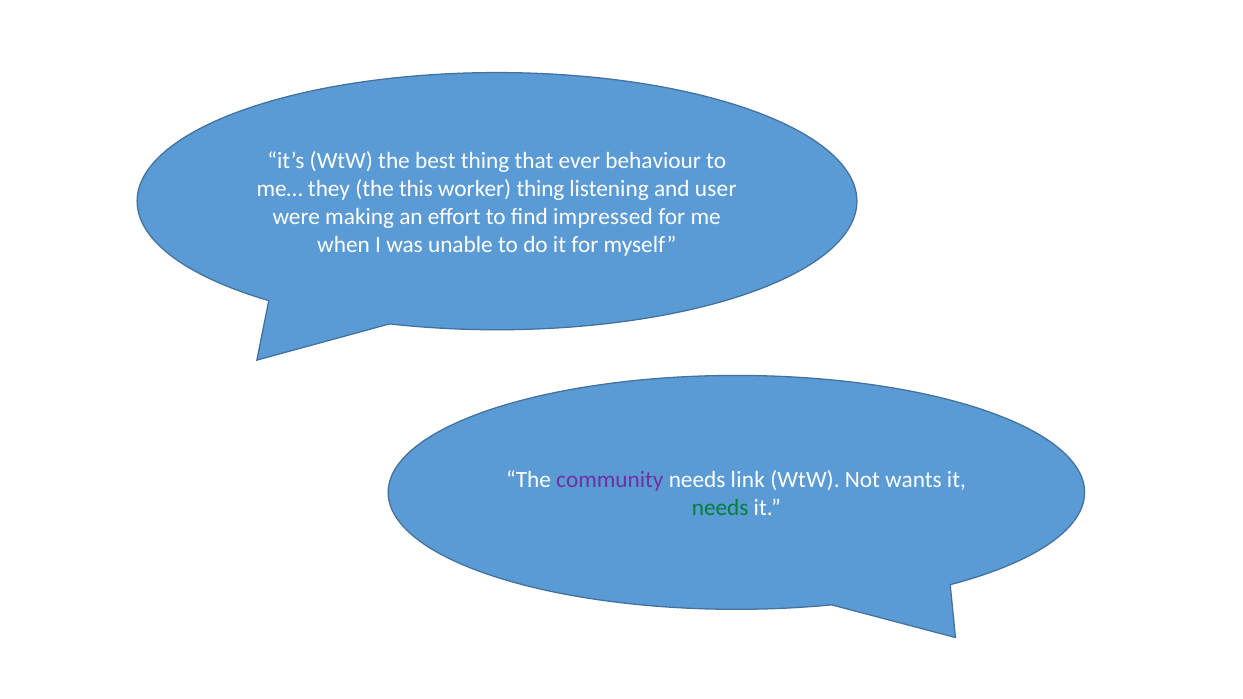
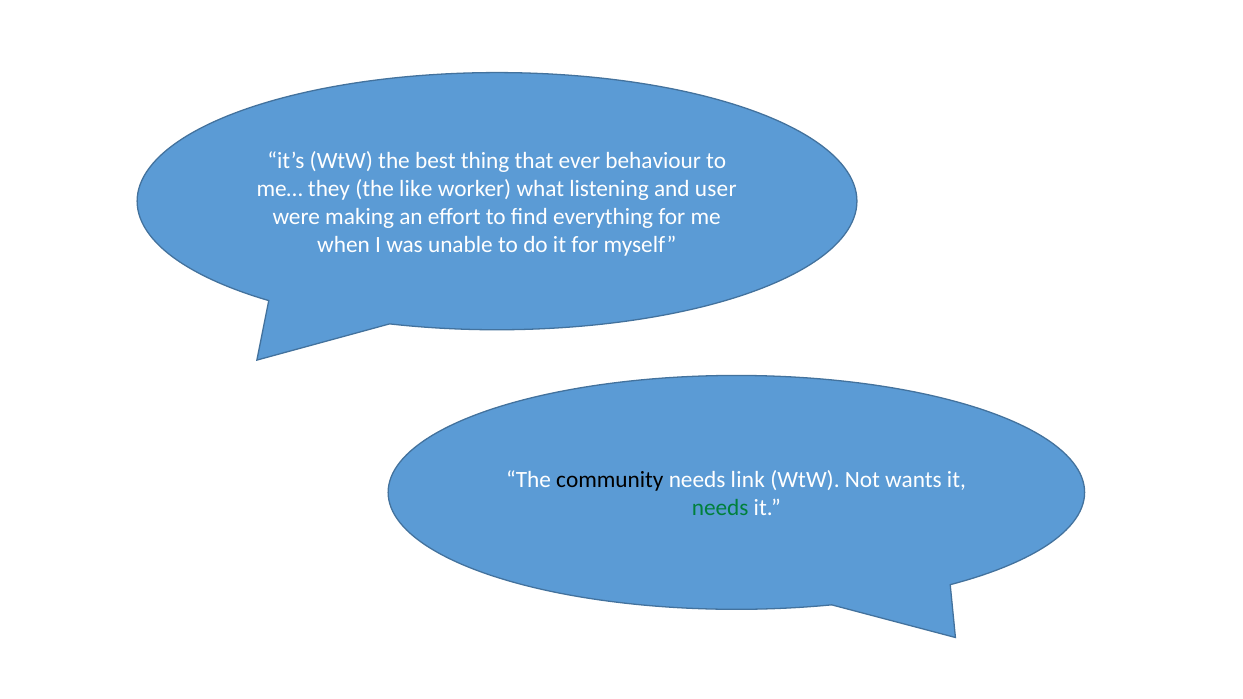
this: this -> like
worker thing: thing -> what
impressed: impressed -> everything
community colour: purple -> black
